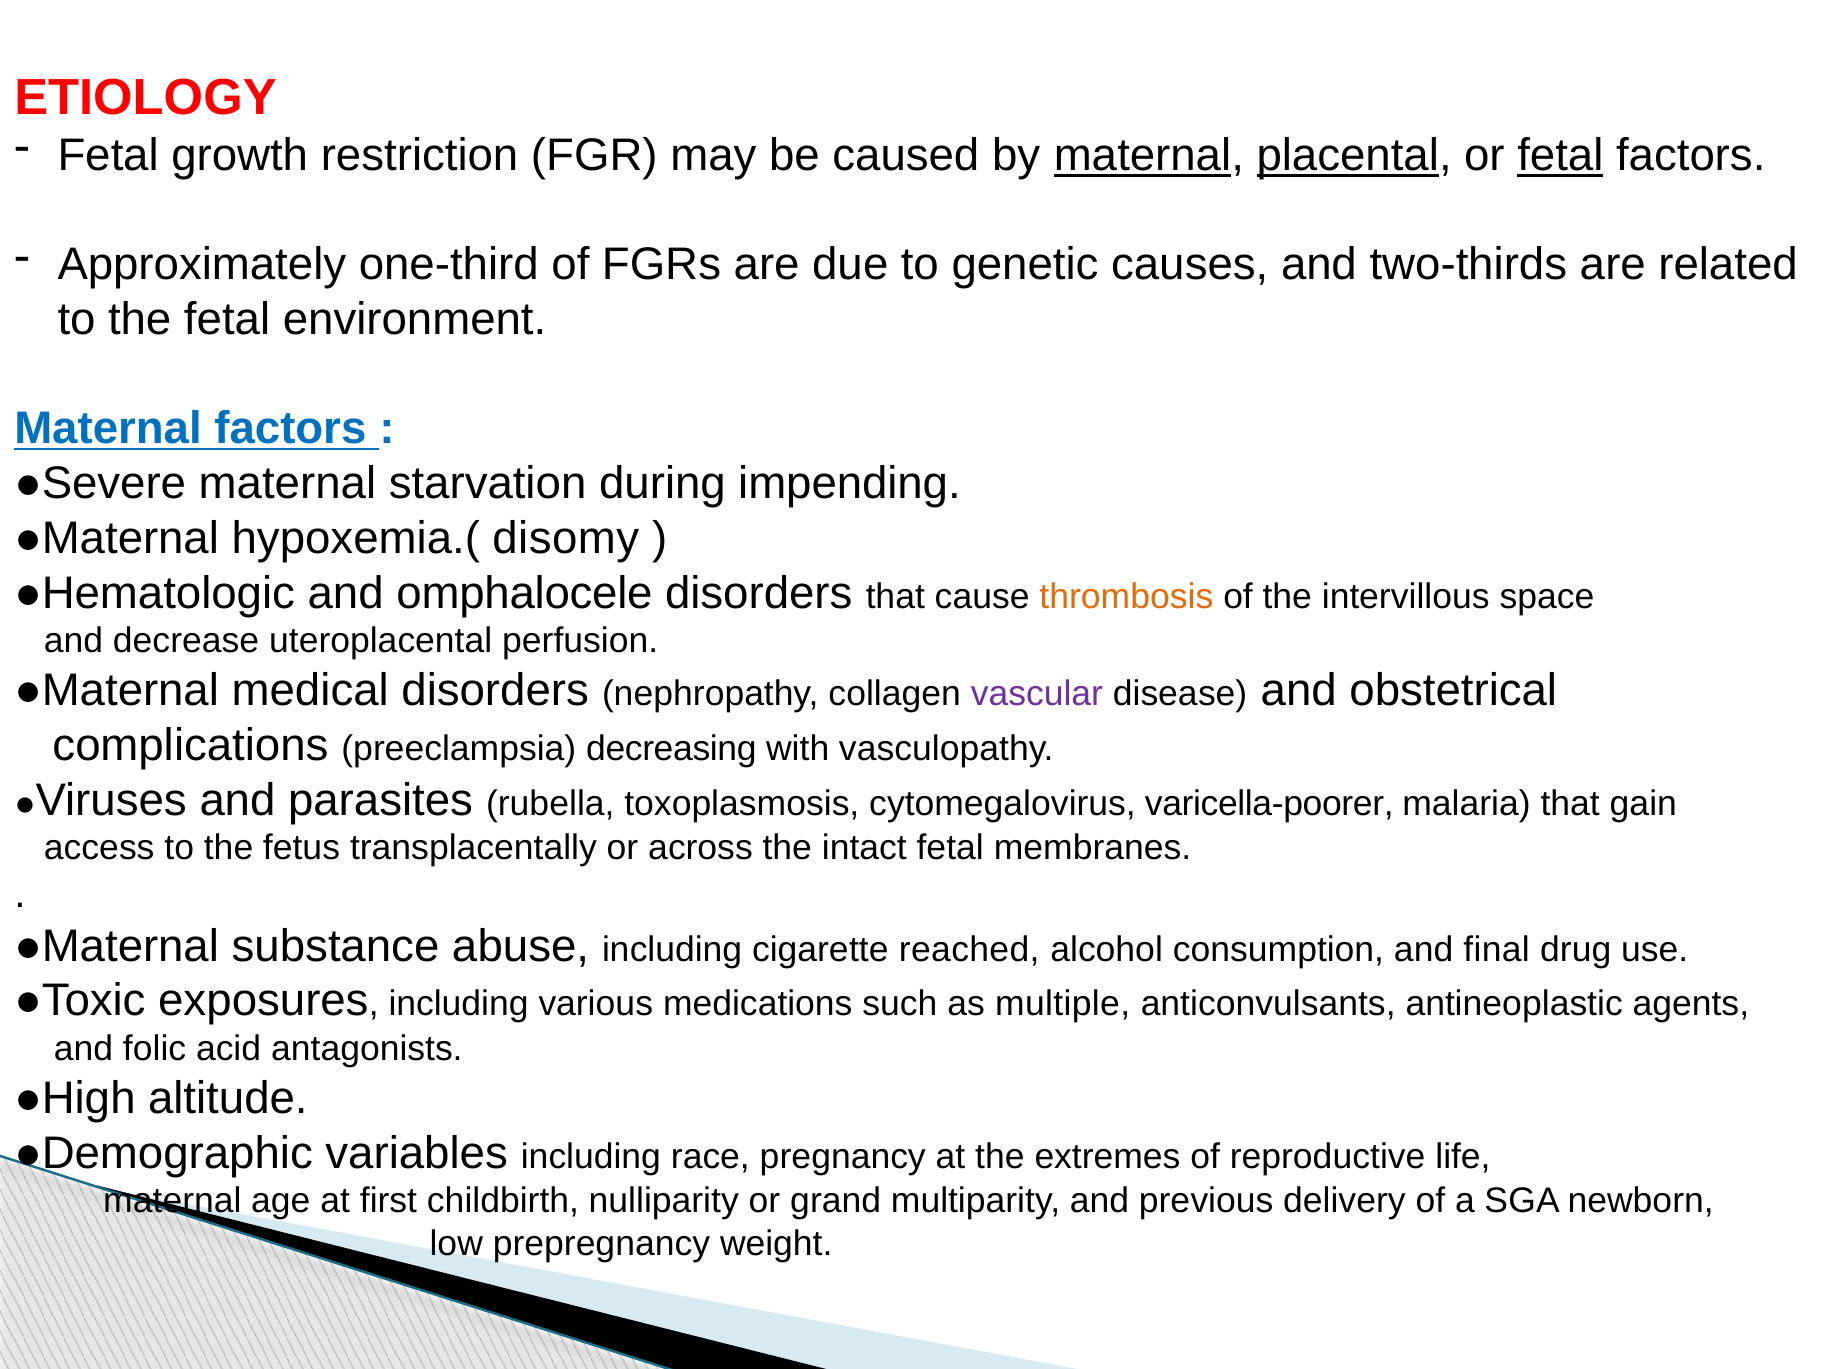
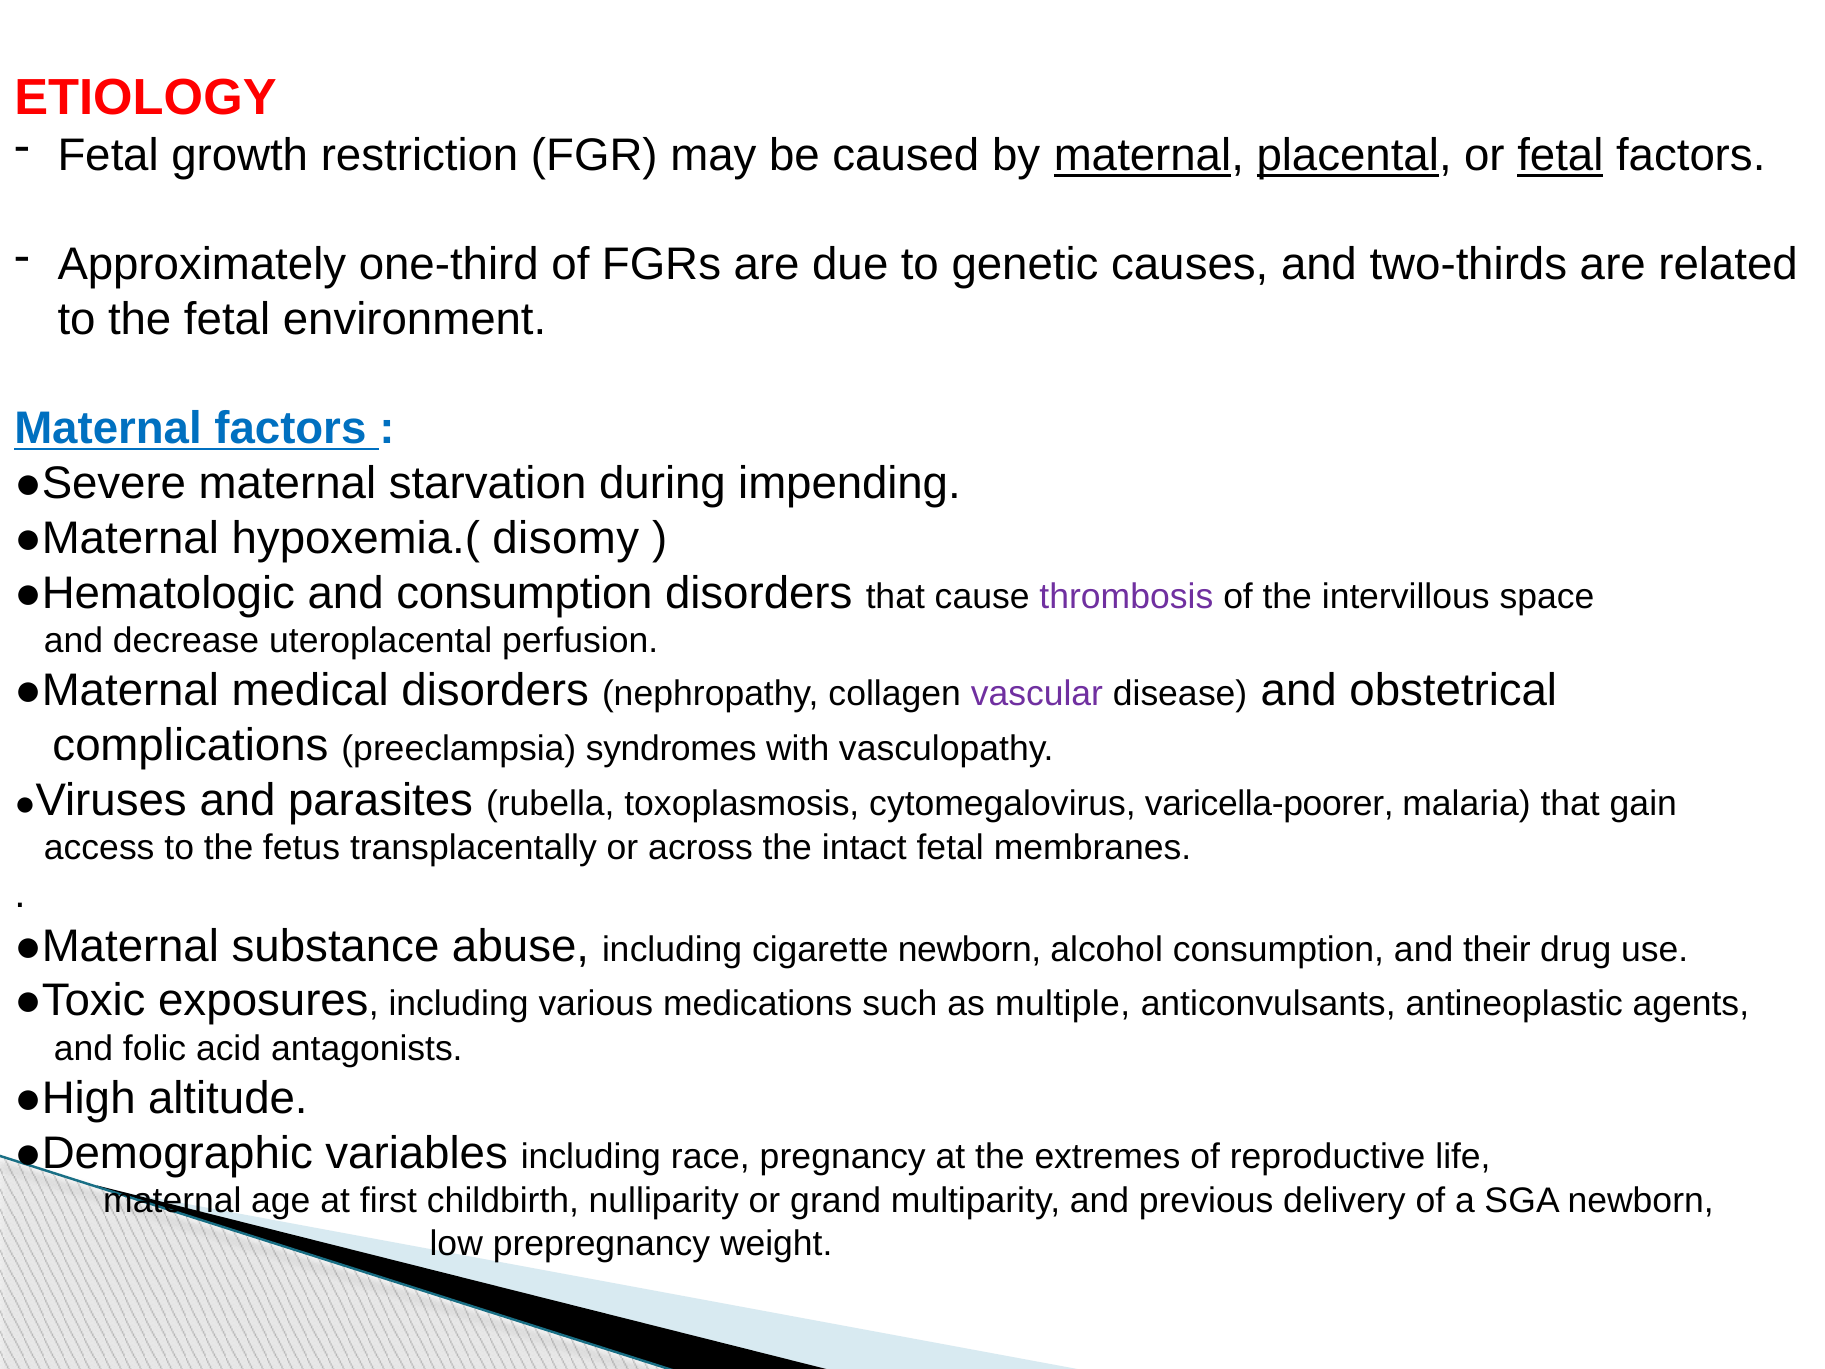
and omphalocele: omphalocele -> consumption
thrombosis colour: orange -> purple
decreasing: decreasing -> syndromes
cigarette reached: reached -> newborn
final: final -> their
